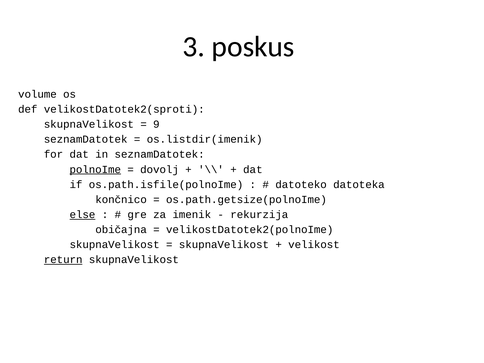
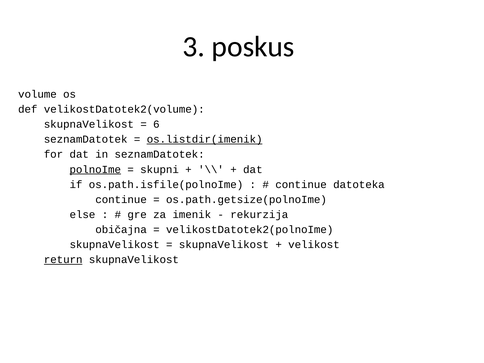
velikostDatotek2(sproti: velikostDatotek2(sproti -> velikostDatotek2(volume
9: 9 -> 6
os.listdir(imenik underline: none -> present
dovolj: dovolj -> skupni
datoteko at (301, 185): datoteko -> continue
končnico at (121, 200): končnico -> continue
else underline: present -> none
